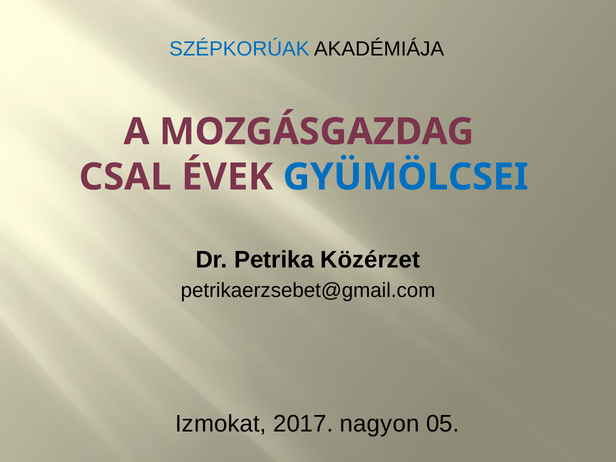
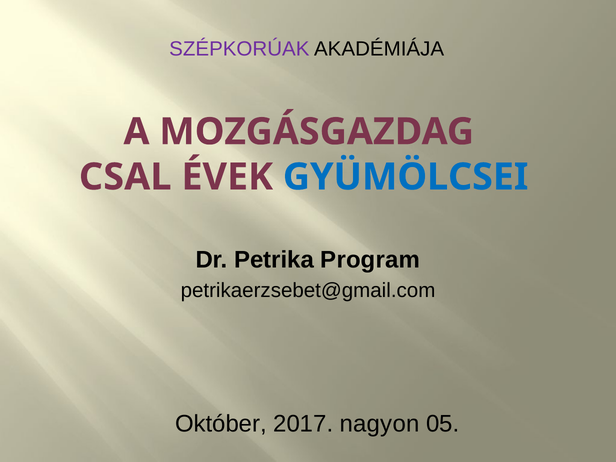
SZÉPKORÚAK colour: blue -> purple
Közérzet: Közérzet -> Program
Izmokat: Izmokat -> Október
